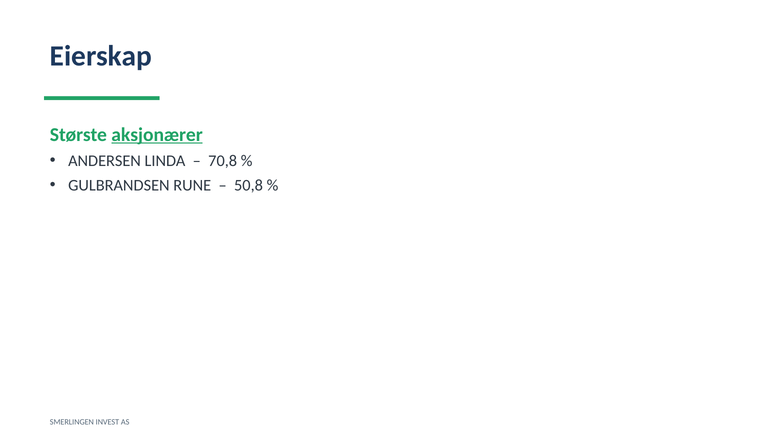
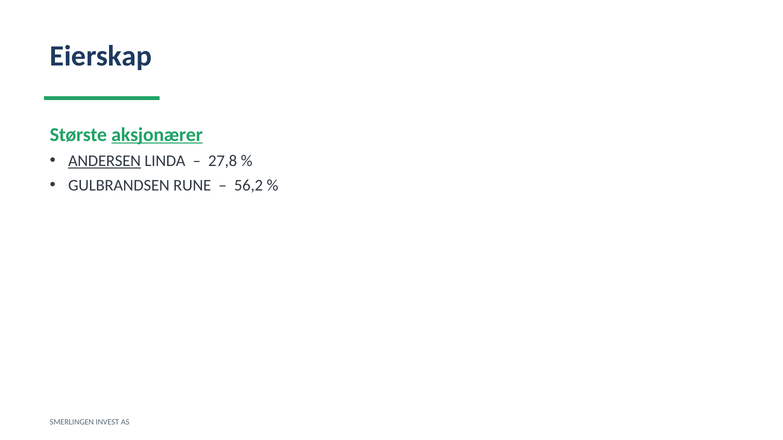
ANDERSEN underline: none -> present
70,8: 70,8 -> 27,8
50,8: 50,8 -> 56,2
